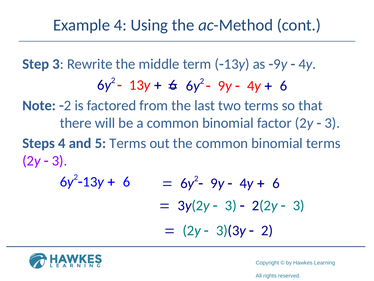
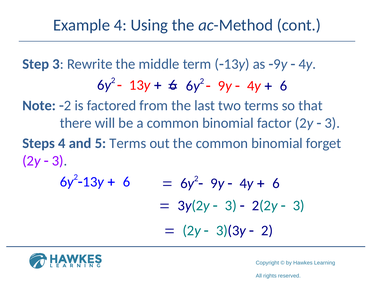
binomial terms: terms -> forget
